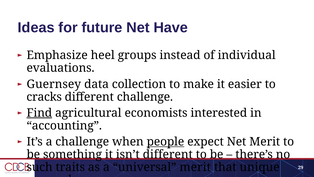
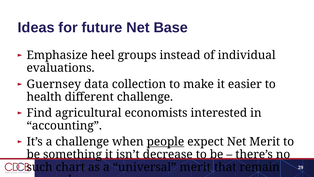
Have: Have -> Base
cracks: cracks -> health
Find underline: present -> none
isn’t different: different -> decrease
traits: traits -> chart
unique: unique -> remain
